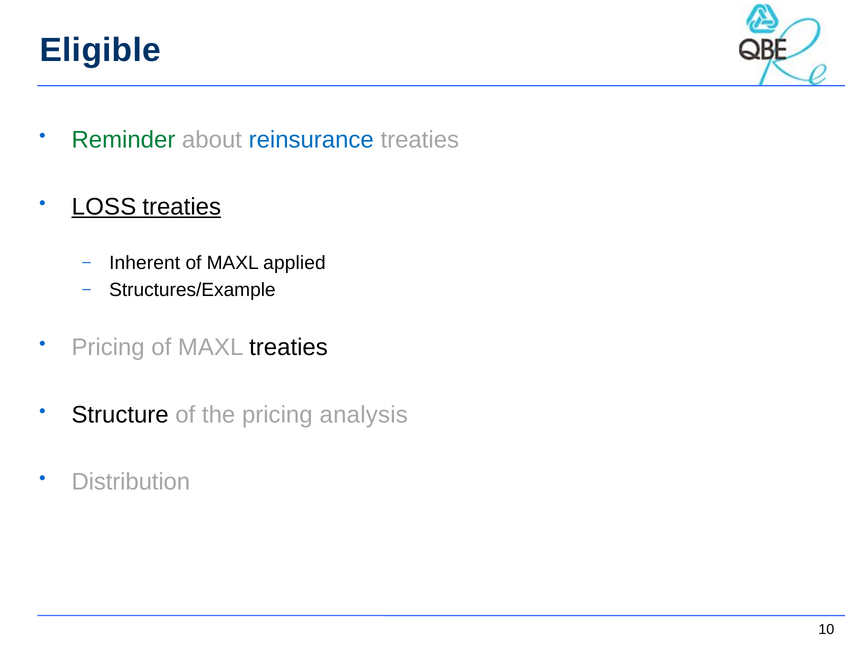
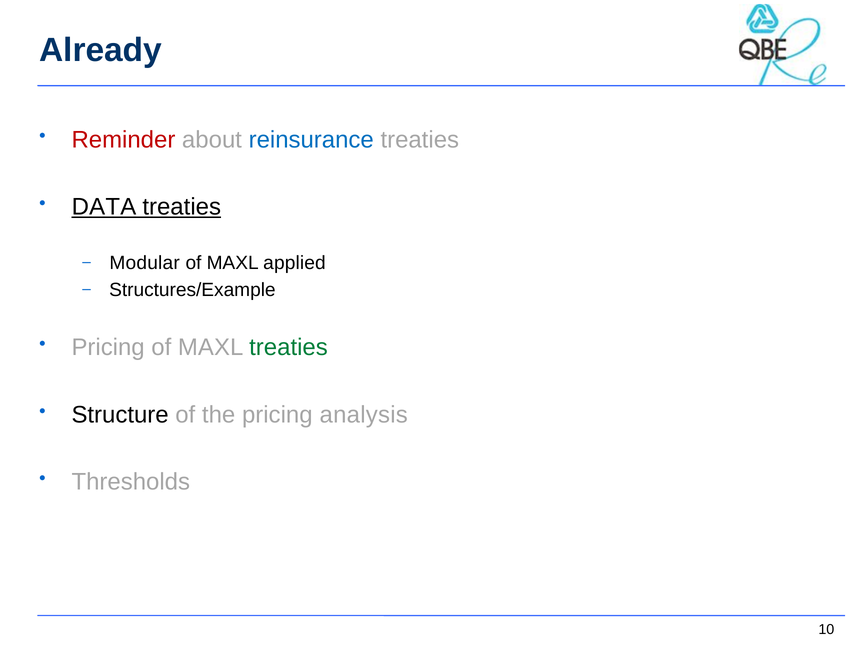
Eligible: Eligible -> Already
Reminder colour: green -> red
LOSS: LOSS -> DATA
Inherent: Inherent -> Modular
treaties at (289, 347) colour: black -> green
Distribution: Distribution -> Thresholds
